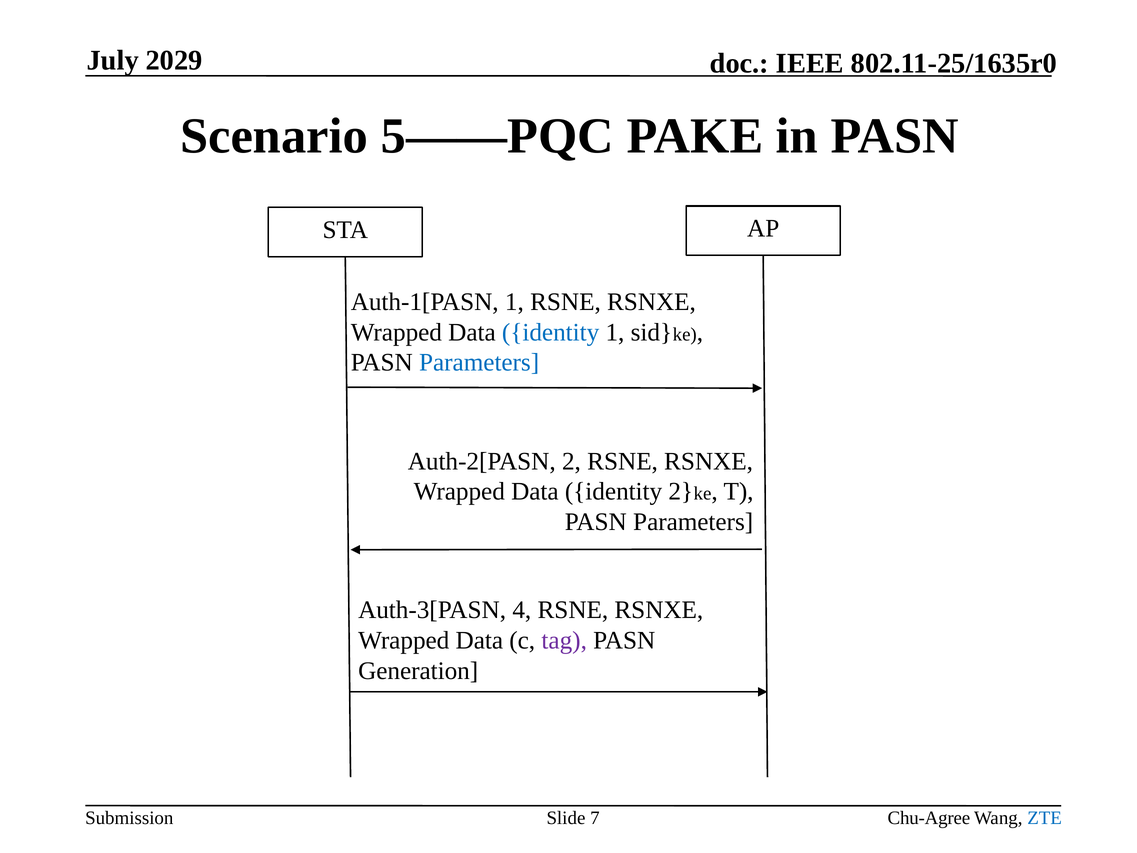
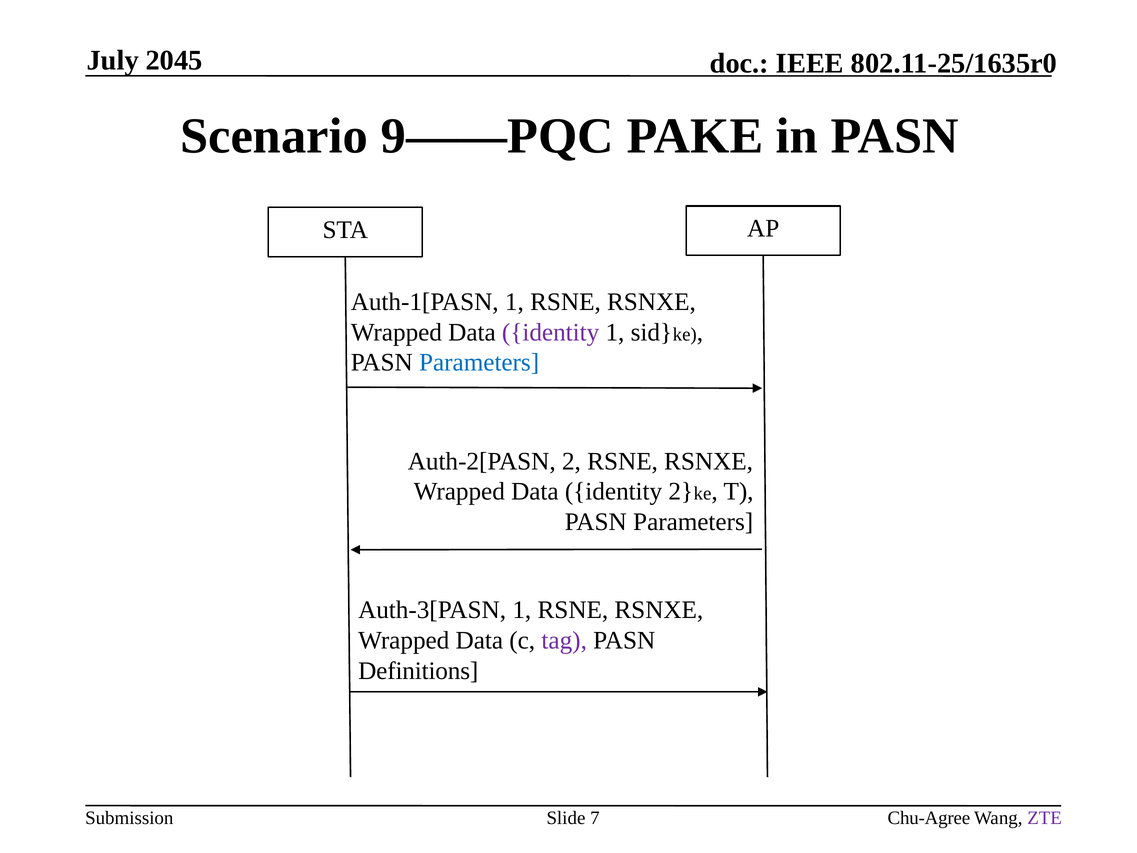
2029: 2029 -> 2045
5——PQC: 5——PQC -> 9——PQC
identity at (551, 332) colour: blue -> purple
Auth-3[PASN 4: 4 -> 1
Generation: Generation -> Definitions
ZTE colour: blue -> purple
